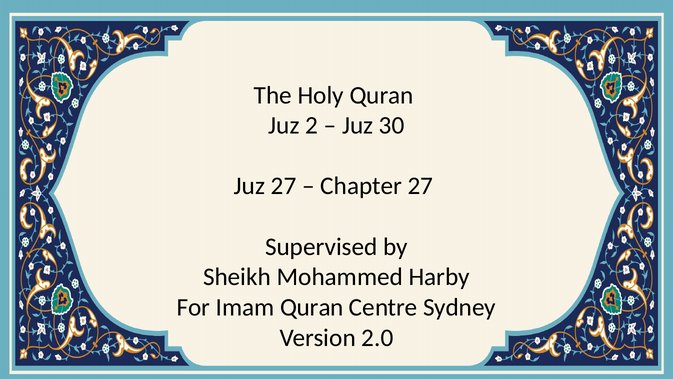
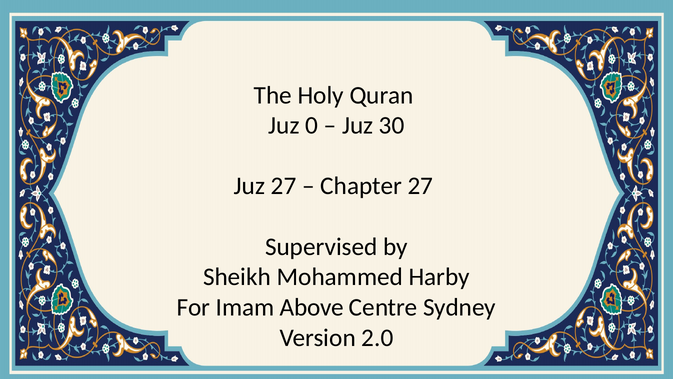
2: 2 -> 0
Imam Quran: Quran -> Above
